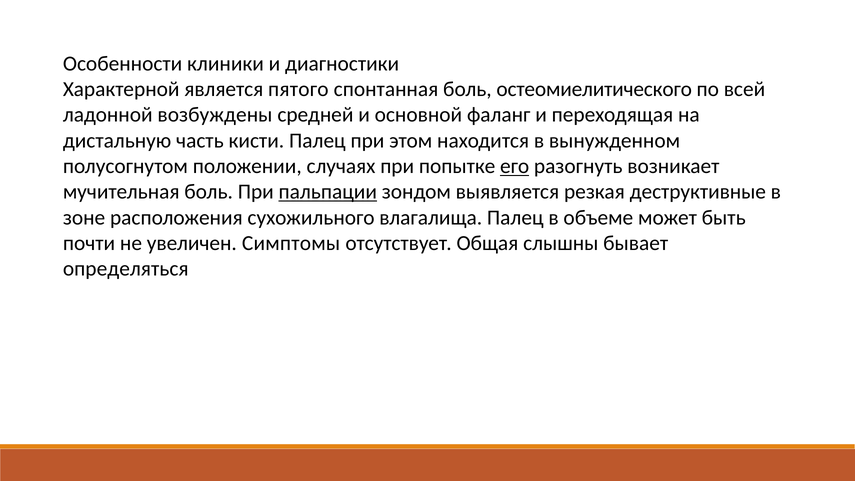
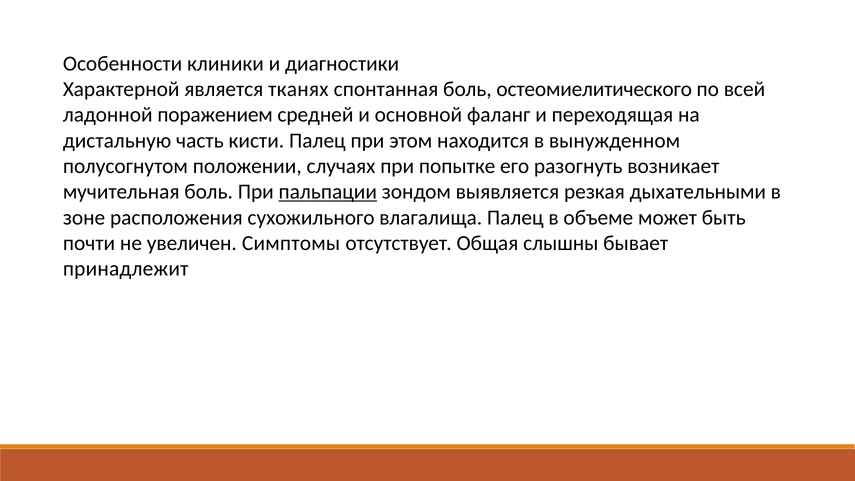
пятого: пятого -> тканях
возбуждены: возбуждены -> поражением
его underline: present -> none
деструктивные: деструктивные -> дыхательными
определяться: определяться -> принадлежит
